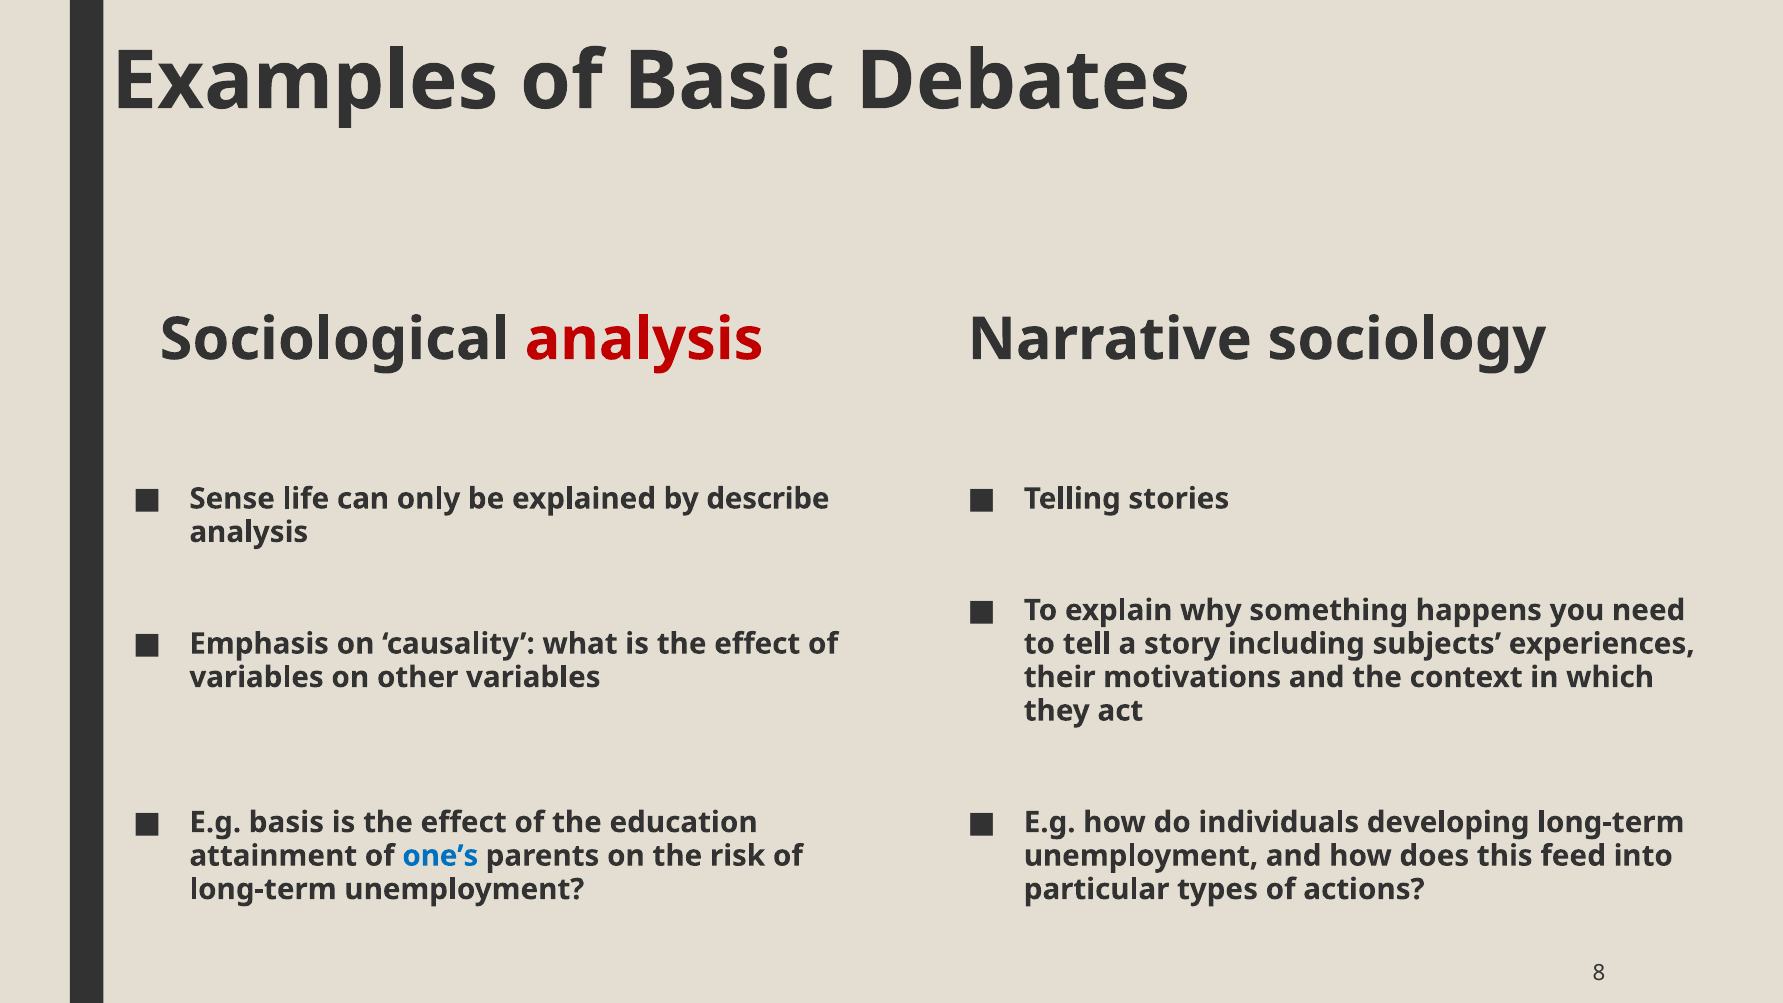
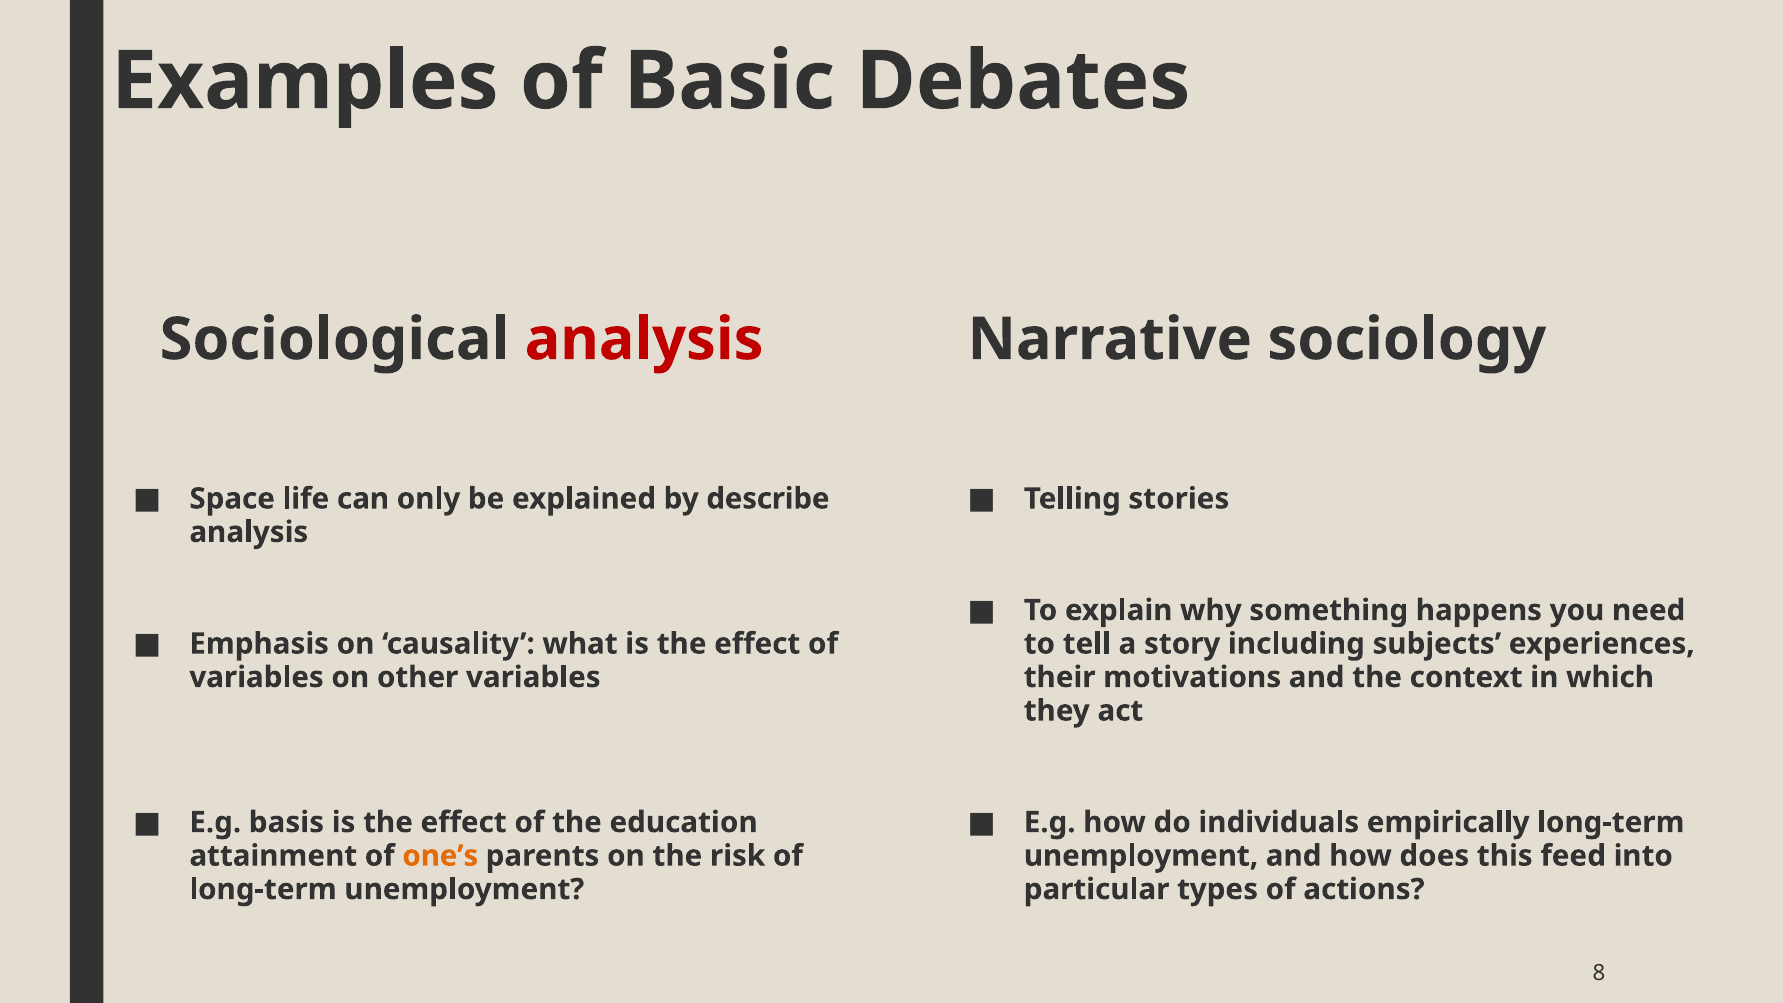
Sense: Sense -> Space
developing: developing -> empirically
one’s colour: blue -> orange
